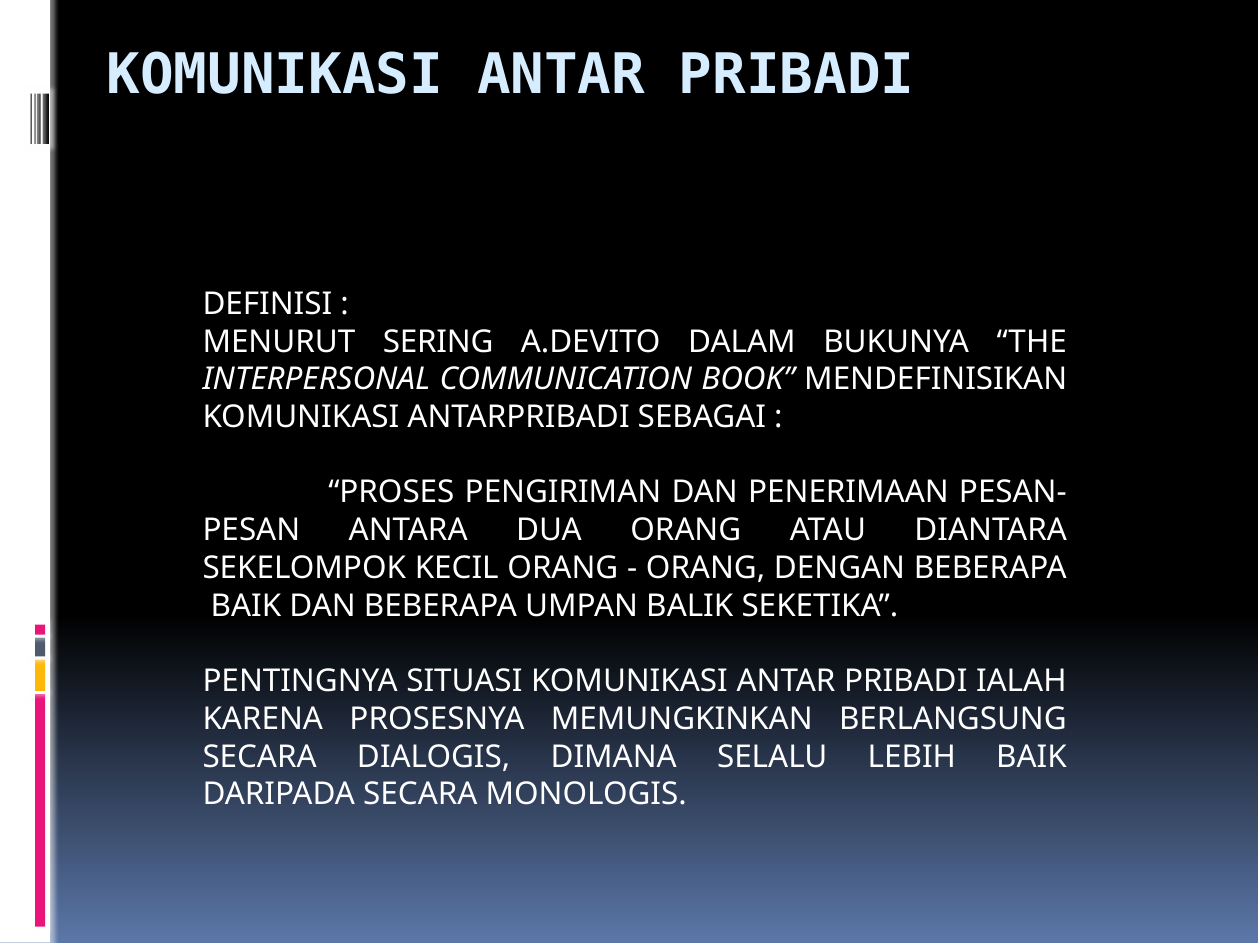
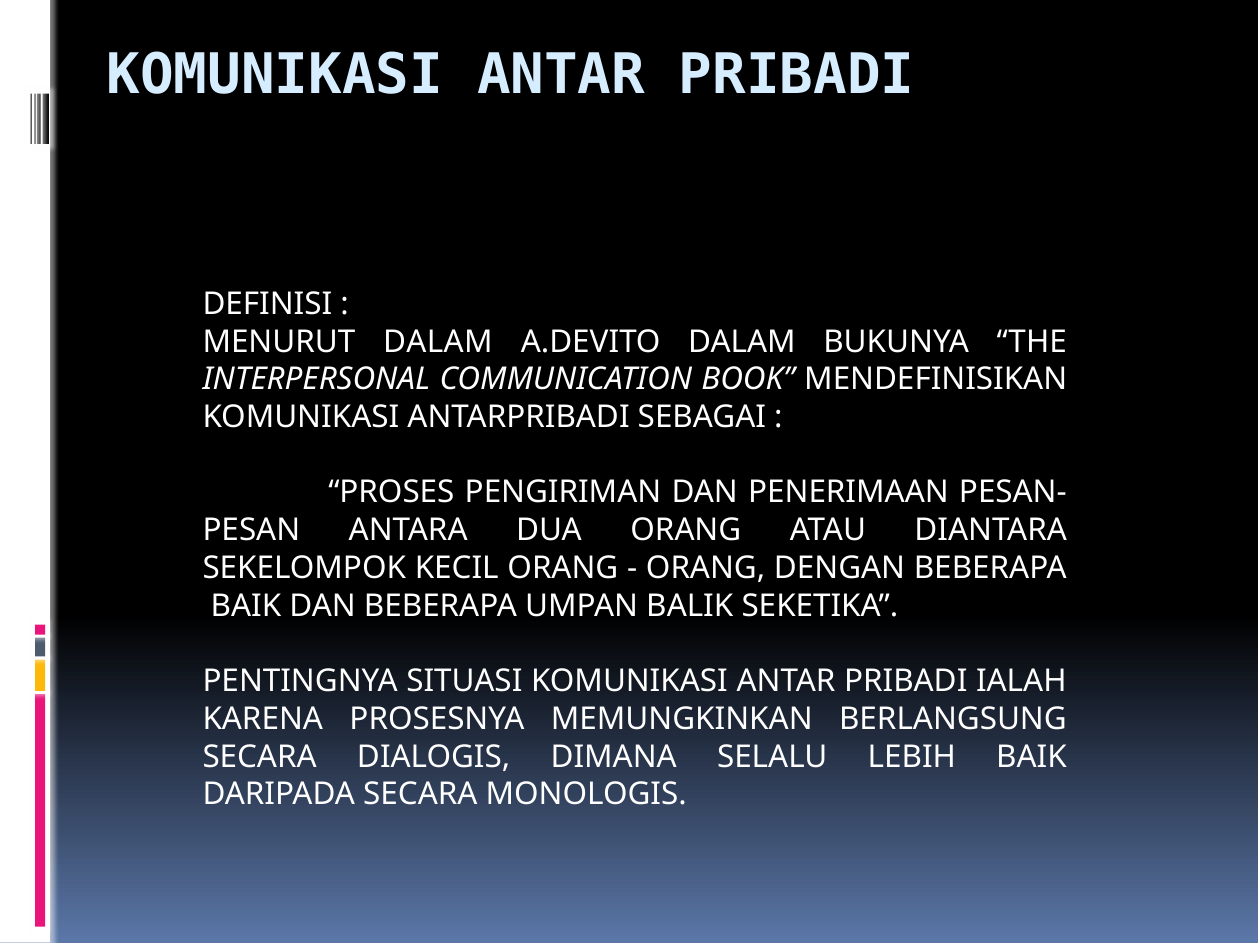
MENURUT SERING: SERING -> DALAM
